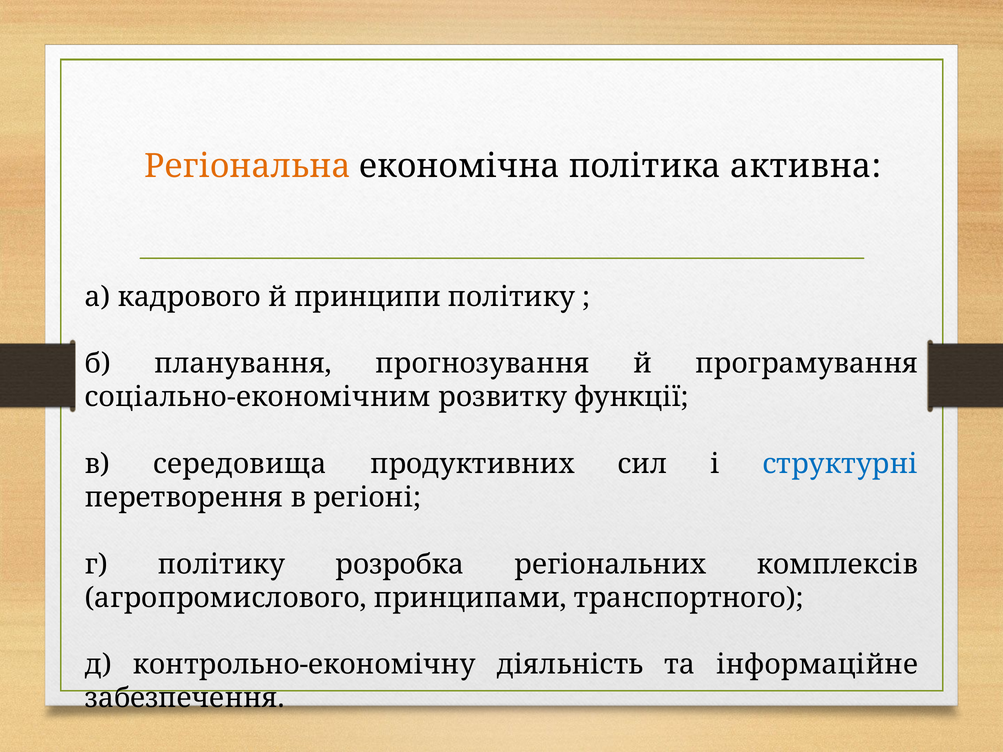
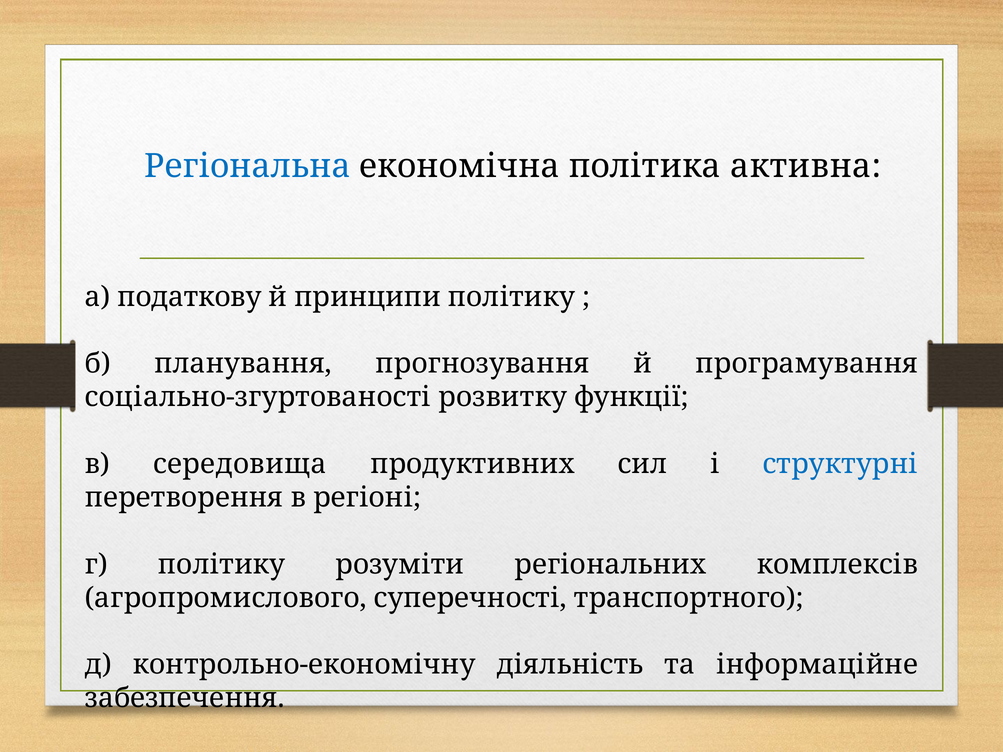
Регіональна colour: orange -> blue
кадрового: кадрового -> податкову
соціально-економічним: соціально-економічним -> соціально-згуртованості
розробка: розробка -> розуміти
принципами: принципами -> суперечності
